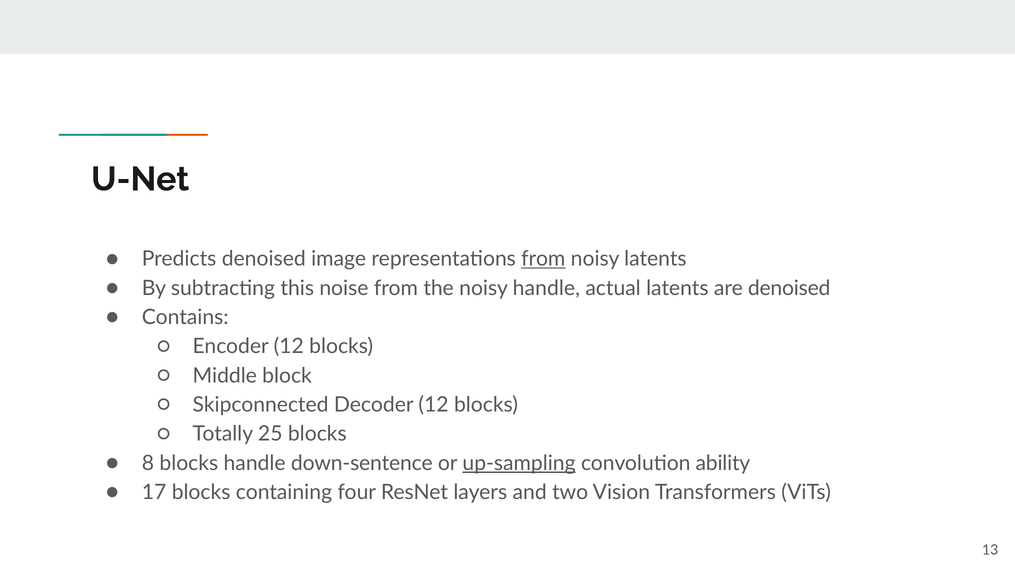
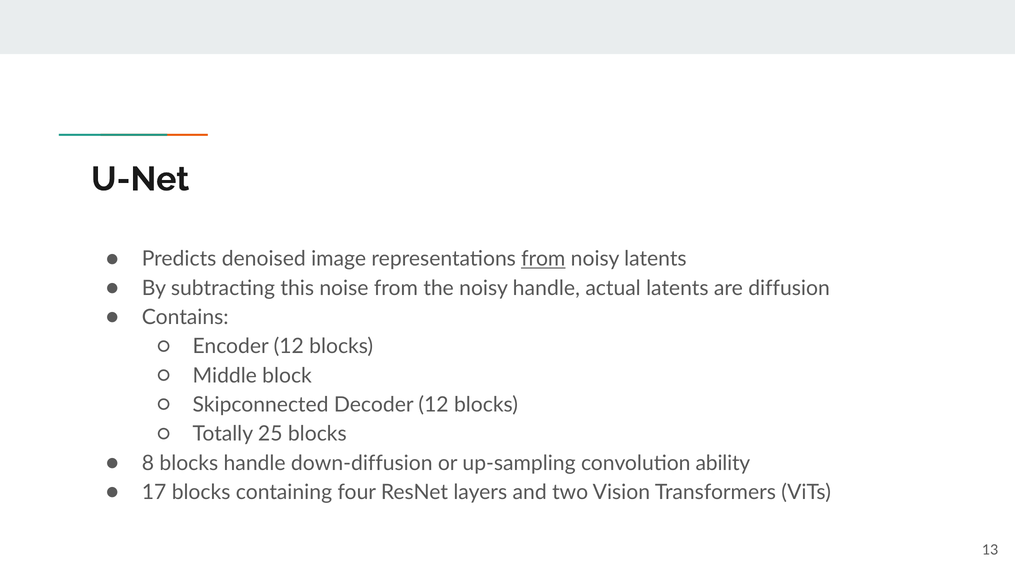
are denoised: denoised -> diffusion
down-sentence: down-sentence -> down-diffusion
up-sampling underline: present -> none
